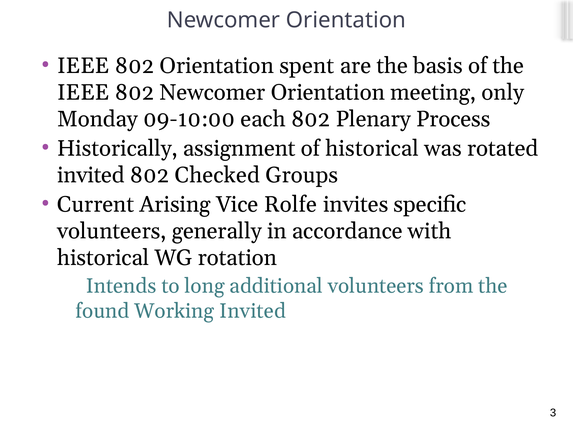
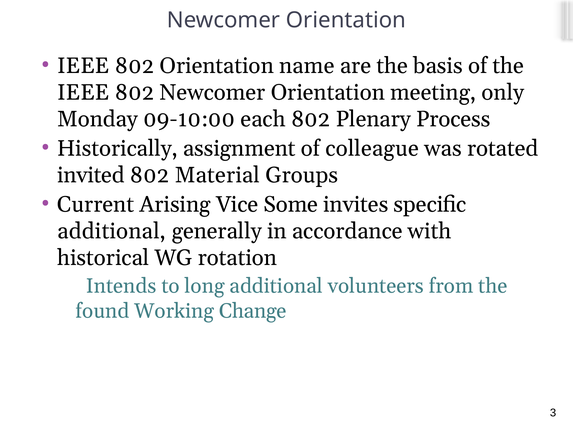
spent: spent -> name
of historical: historical -> colleague
Checked: Checked -> Material
Rolfe: Rolfe -> Some
volunteers at (112, 231): volunteers -> additional
Working Invited: Invited -> Change
